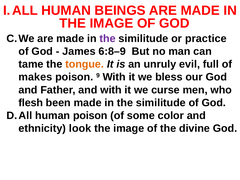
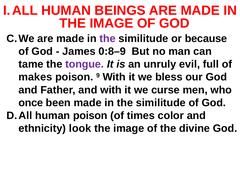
practice: practice -> because
6:8–9: 6:8–9 -> 0:8–9
tongue colour: orange -> purple
flesh: flesh -> once
some: some -> times
